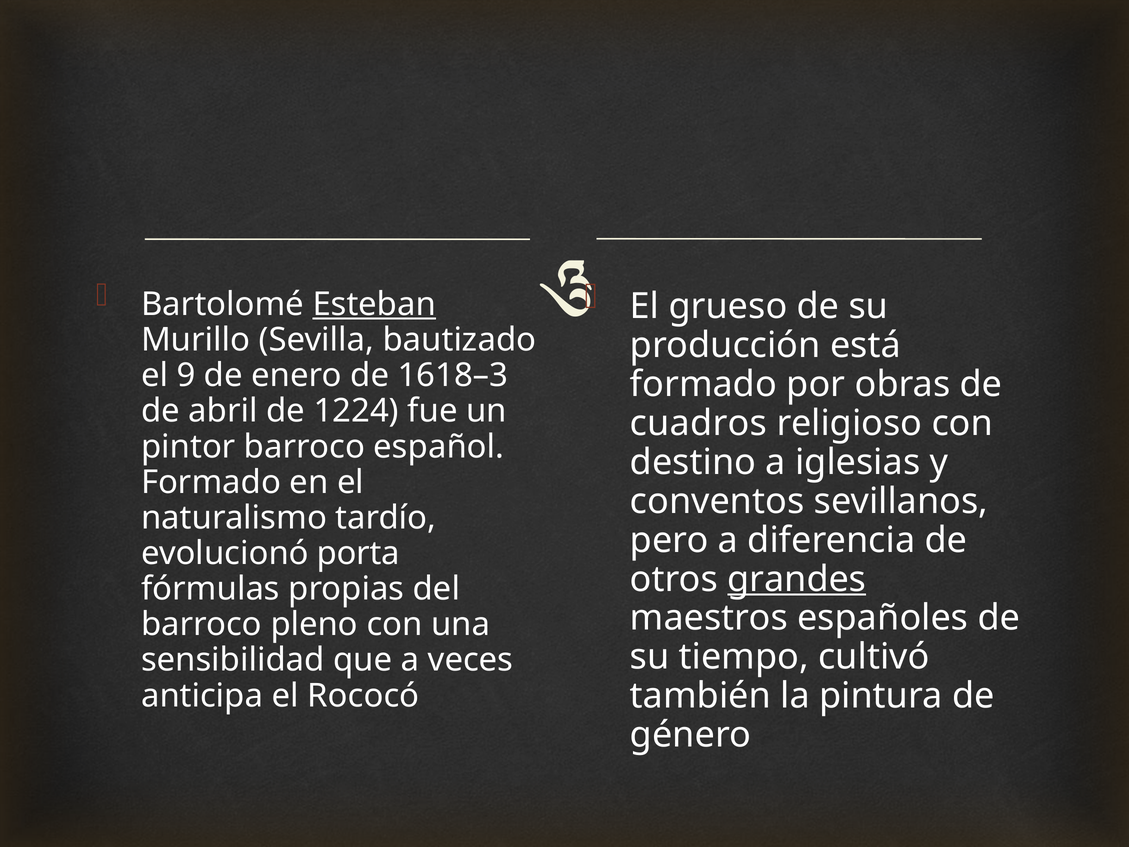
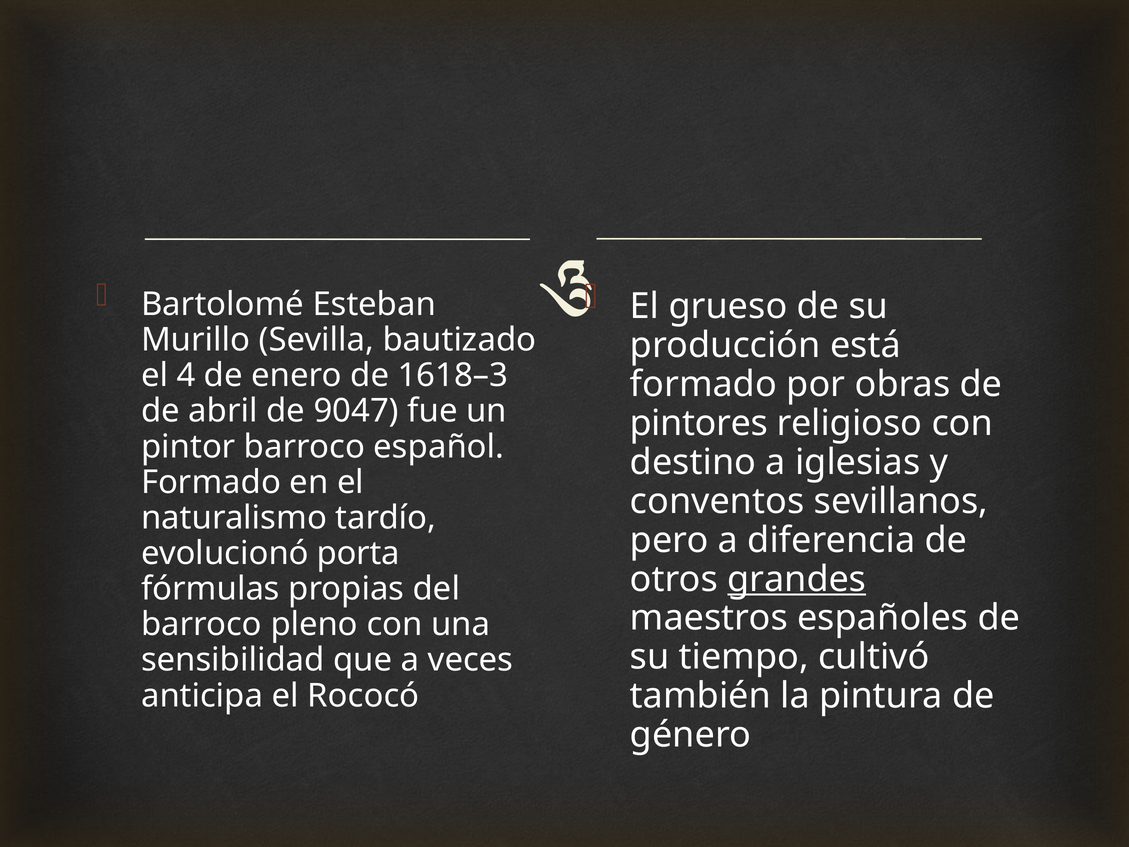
Esteban underline: present -> none
9: 9 -> 4
1224: 1224 -> 9047
cuadros: cuadros -> pintores
